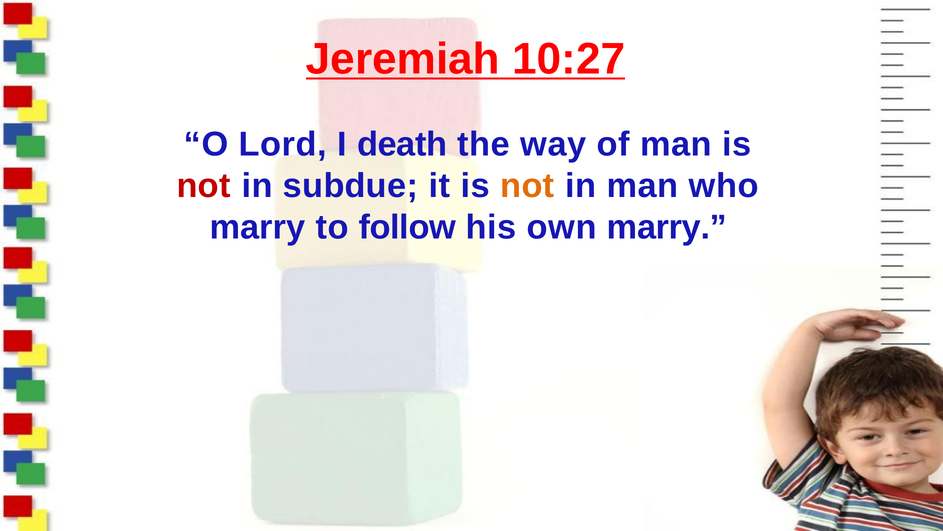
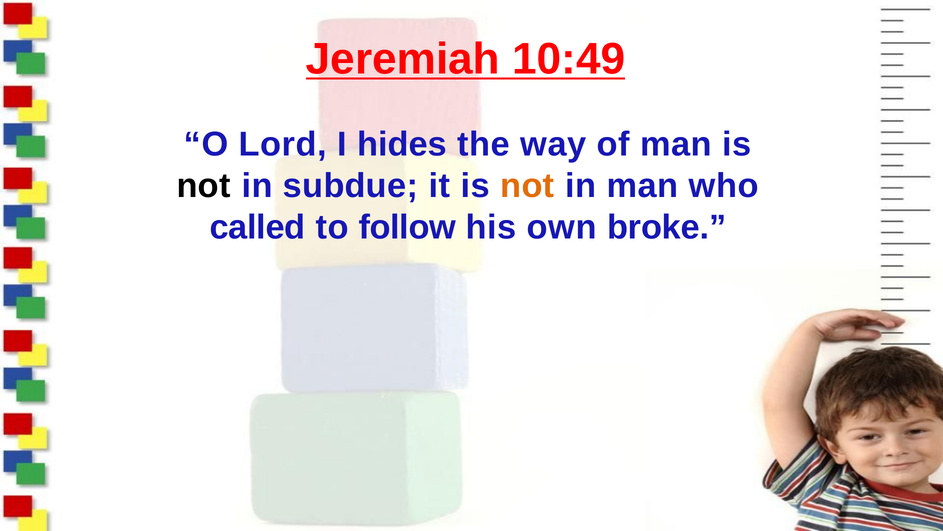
10:27: 10:27 -> 10:49
death: death -> hides
not at (204, 186) colour: red -> black
marry at (257, 227): marry -> called
own marry: marry -> broke
